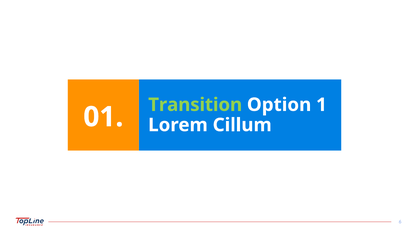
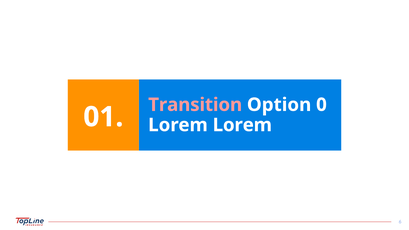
Transition colour: light green -> pink
1: 1 -> 0
Lorem Cillum: Cillum -> Lorem
